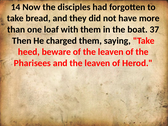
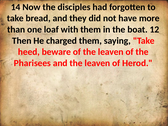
37: 37 -> 12
